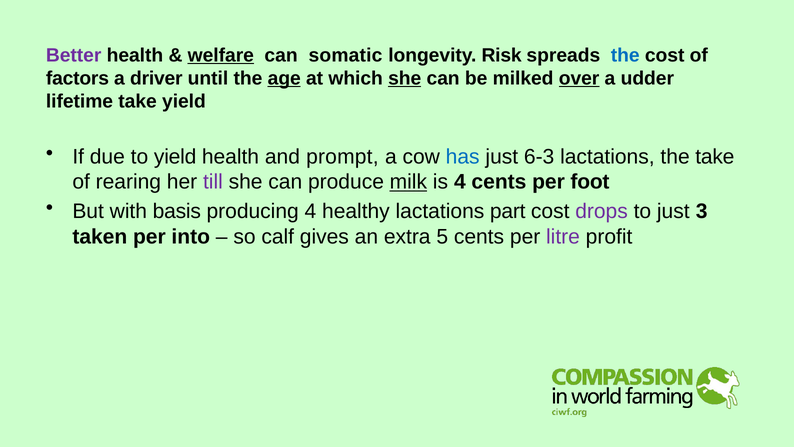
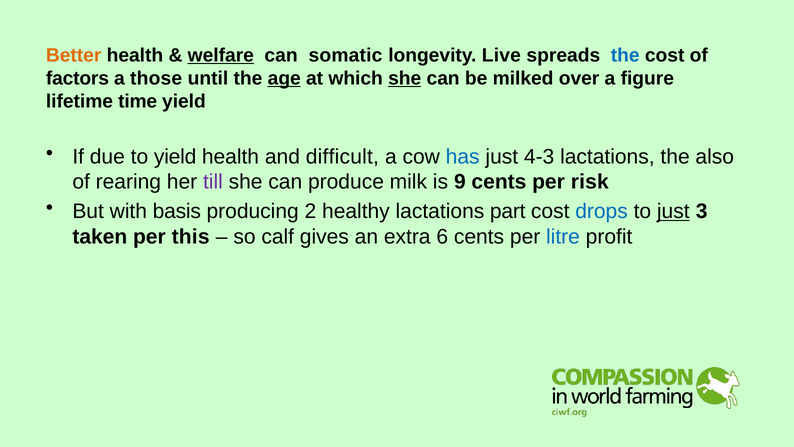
Better colour: purple -> orange
Risk: Risk -> Live
driver: driver -> those
over underline: present -> none
udder: udder -> figure
lifetime take: take -> time
prompt: prompt -> difficult
6-3: 6-3 -> 4-3
the take: take -> also
milk underline: present -> none
is 4: 4 -> 9
foot: foot -> risk
producing 4: 4 -> 2
drops colour: purple -> blue
just at (673, 211) underline: none -> present
into: into -> this
5: 5 -> 6
litre colour: purple -> blue
